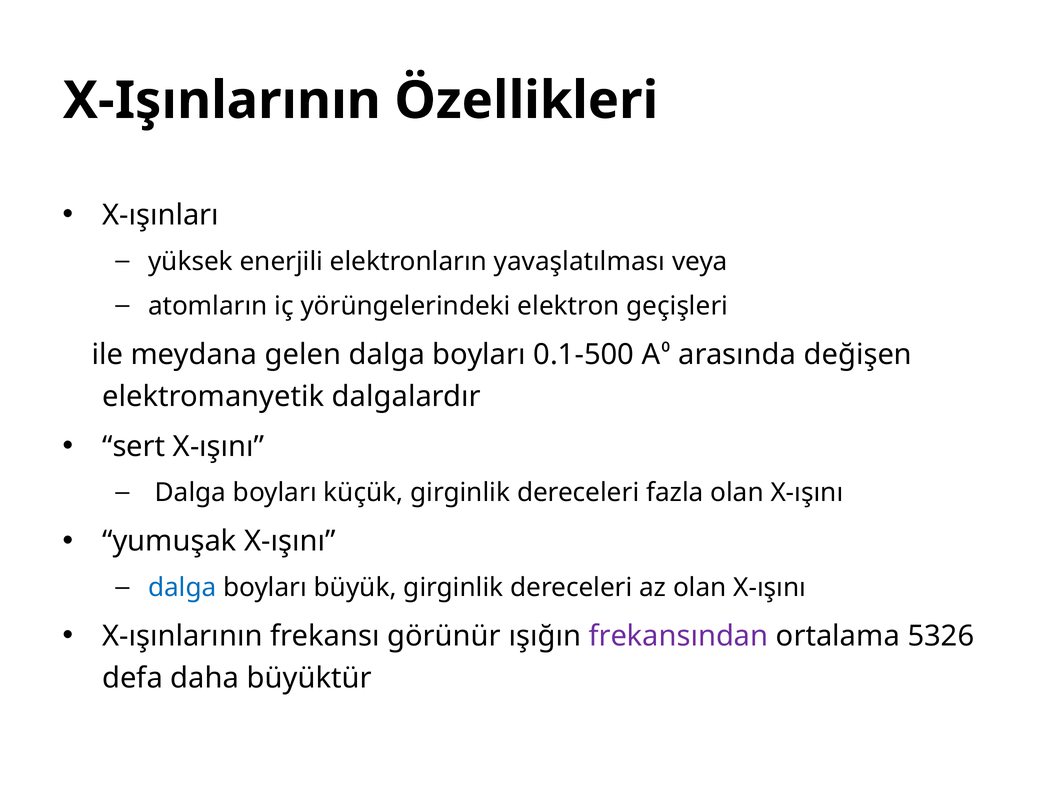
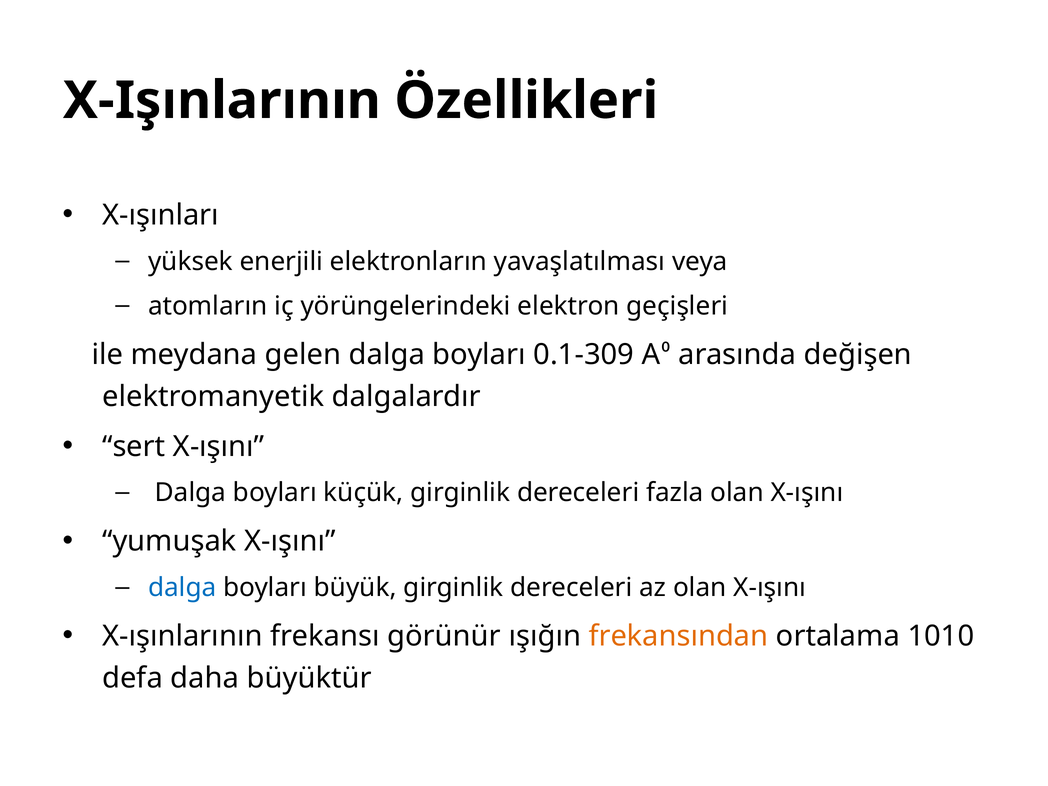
0.1-500: 0.1-500 -> 0.1-309
frekansından colour: purple -> orange
5326: 5326 -> 1010
